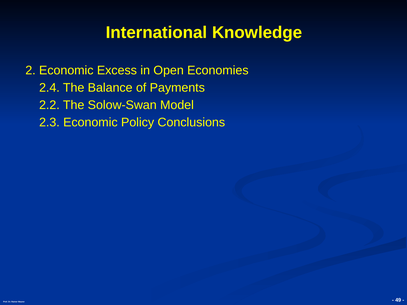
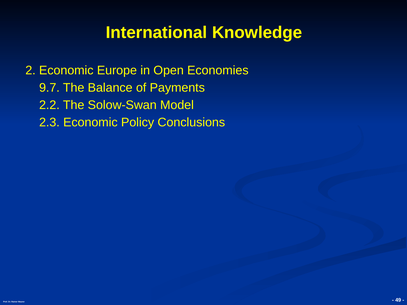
Excess: Excess -> Europe
2.4: 2.4 -> 9.7
